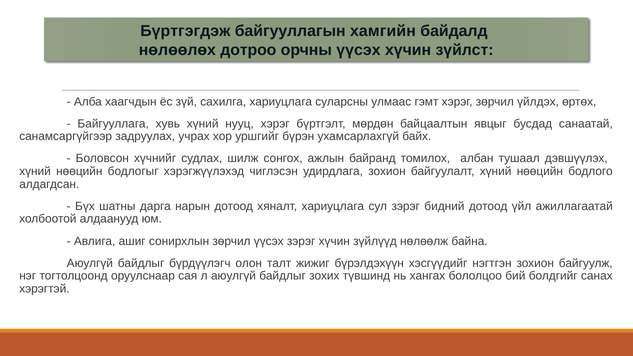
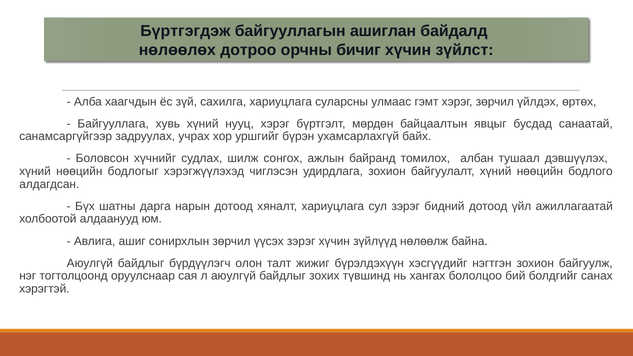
хамгийн: хамгийн -> ашиглан
орчны үүсэх: үүсэх -> бичиг
